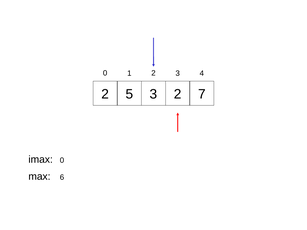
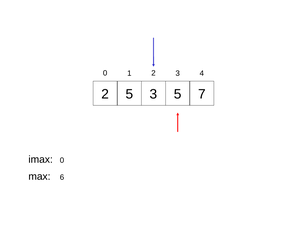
5 2: 2 -> 5
